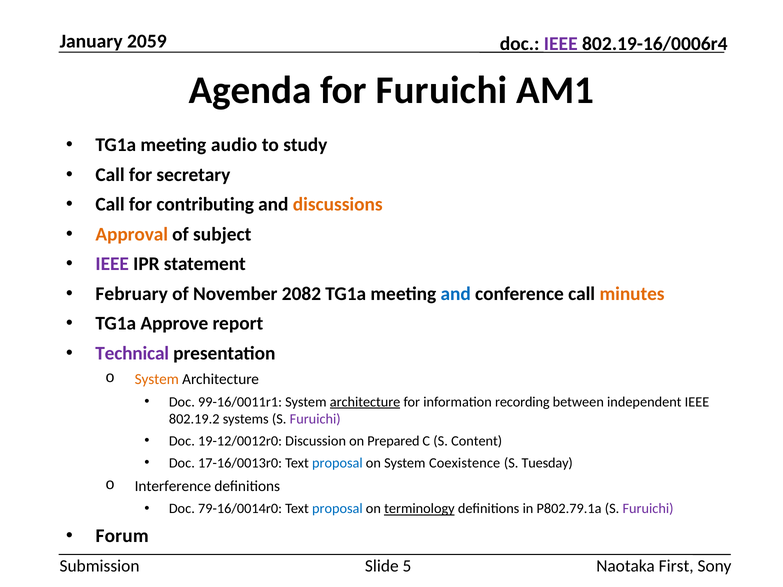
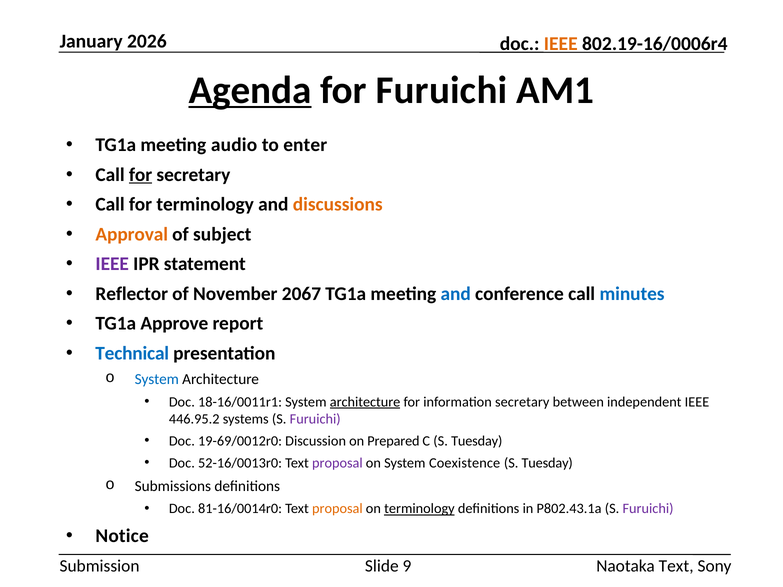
2059: 2059 -> 2026
IEEE at (561, 44) colour: purple -> orange
Agenda underline: none -> present
study: study -> enter
for at (141, 175) underline: none -> present
for contributing: contributing -> terminology
February: February -> Reflector
2082: 2082 -> 2067
minutes colour: orange -> blue
Technical colour: purple -> blue
System at (157, 379) colour: orange -> blue
99-16/0011r1: 99-16/0011r1 -> 18-16/0011r1
information recording: recording -> secretary
802.19.2: 802.19.2 -> 446.95.2
19-12/0012r0: 19-12/0012r0 -> 19-69/0012r0
C S Content: Content -> Tuesday
17-16/0013r0: 17-16/0013r0 -> 52-16/0013r0
proposal at (337, 463) colour: blue -> purple
Interference: Interference -> Submissions
79-16/0014r0: 79-16/0014r0 -> 81-16/0014r0
proposal at (337, 509) colour: blue -> orange
P802.79.1a: P802.79.1a -> P802.43.1a
Forum: Forum -> Notice
5: 5 -> 9
Naotaka First: First -> Text
